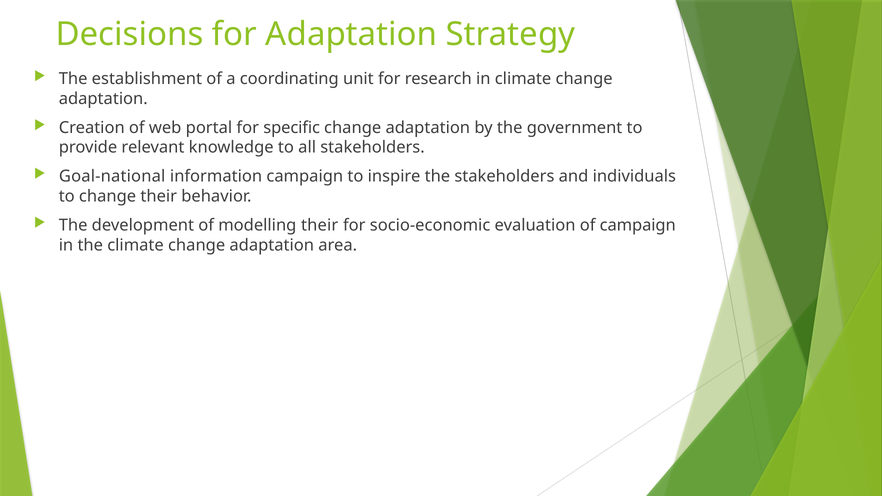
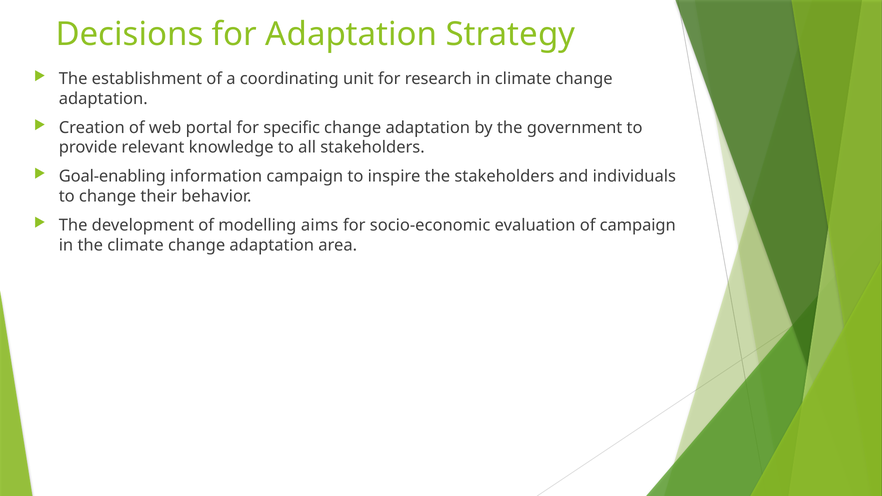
Goal-national: Goal-national -> Goal-enabling
modelling their: their -> aims
